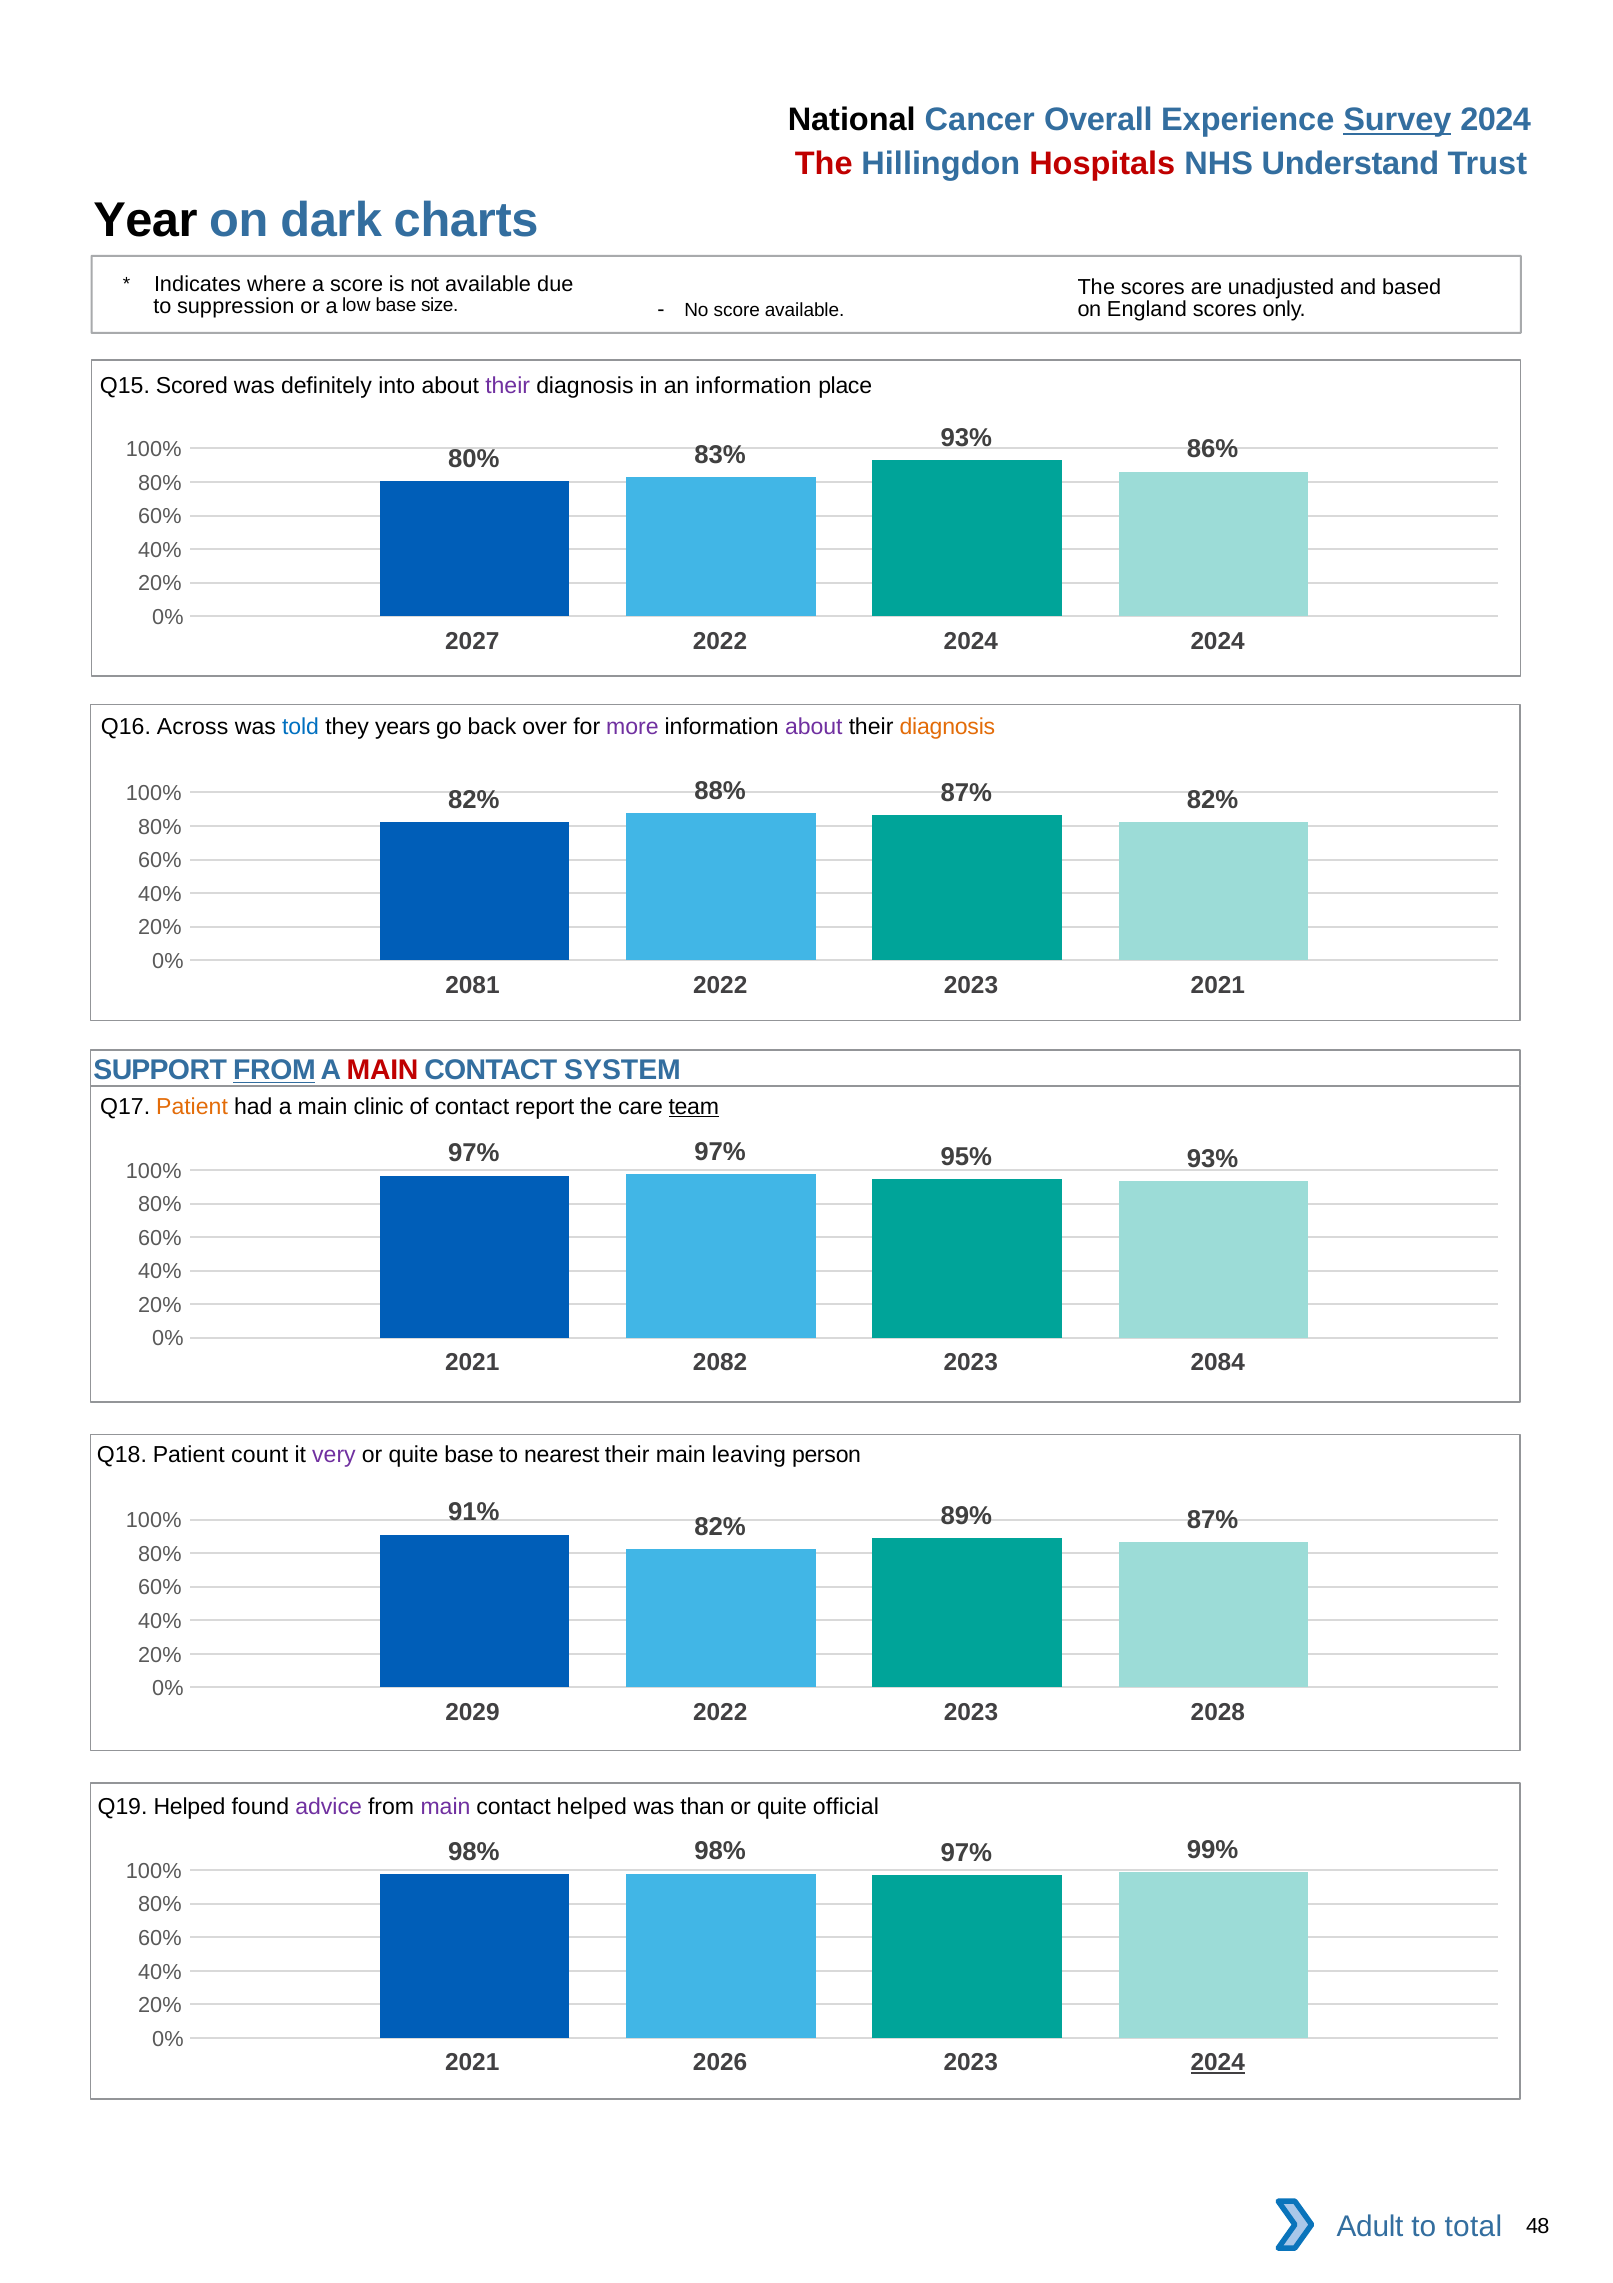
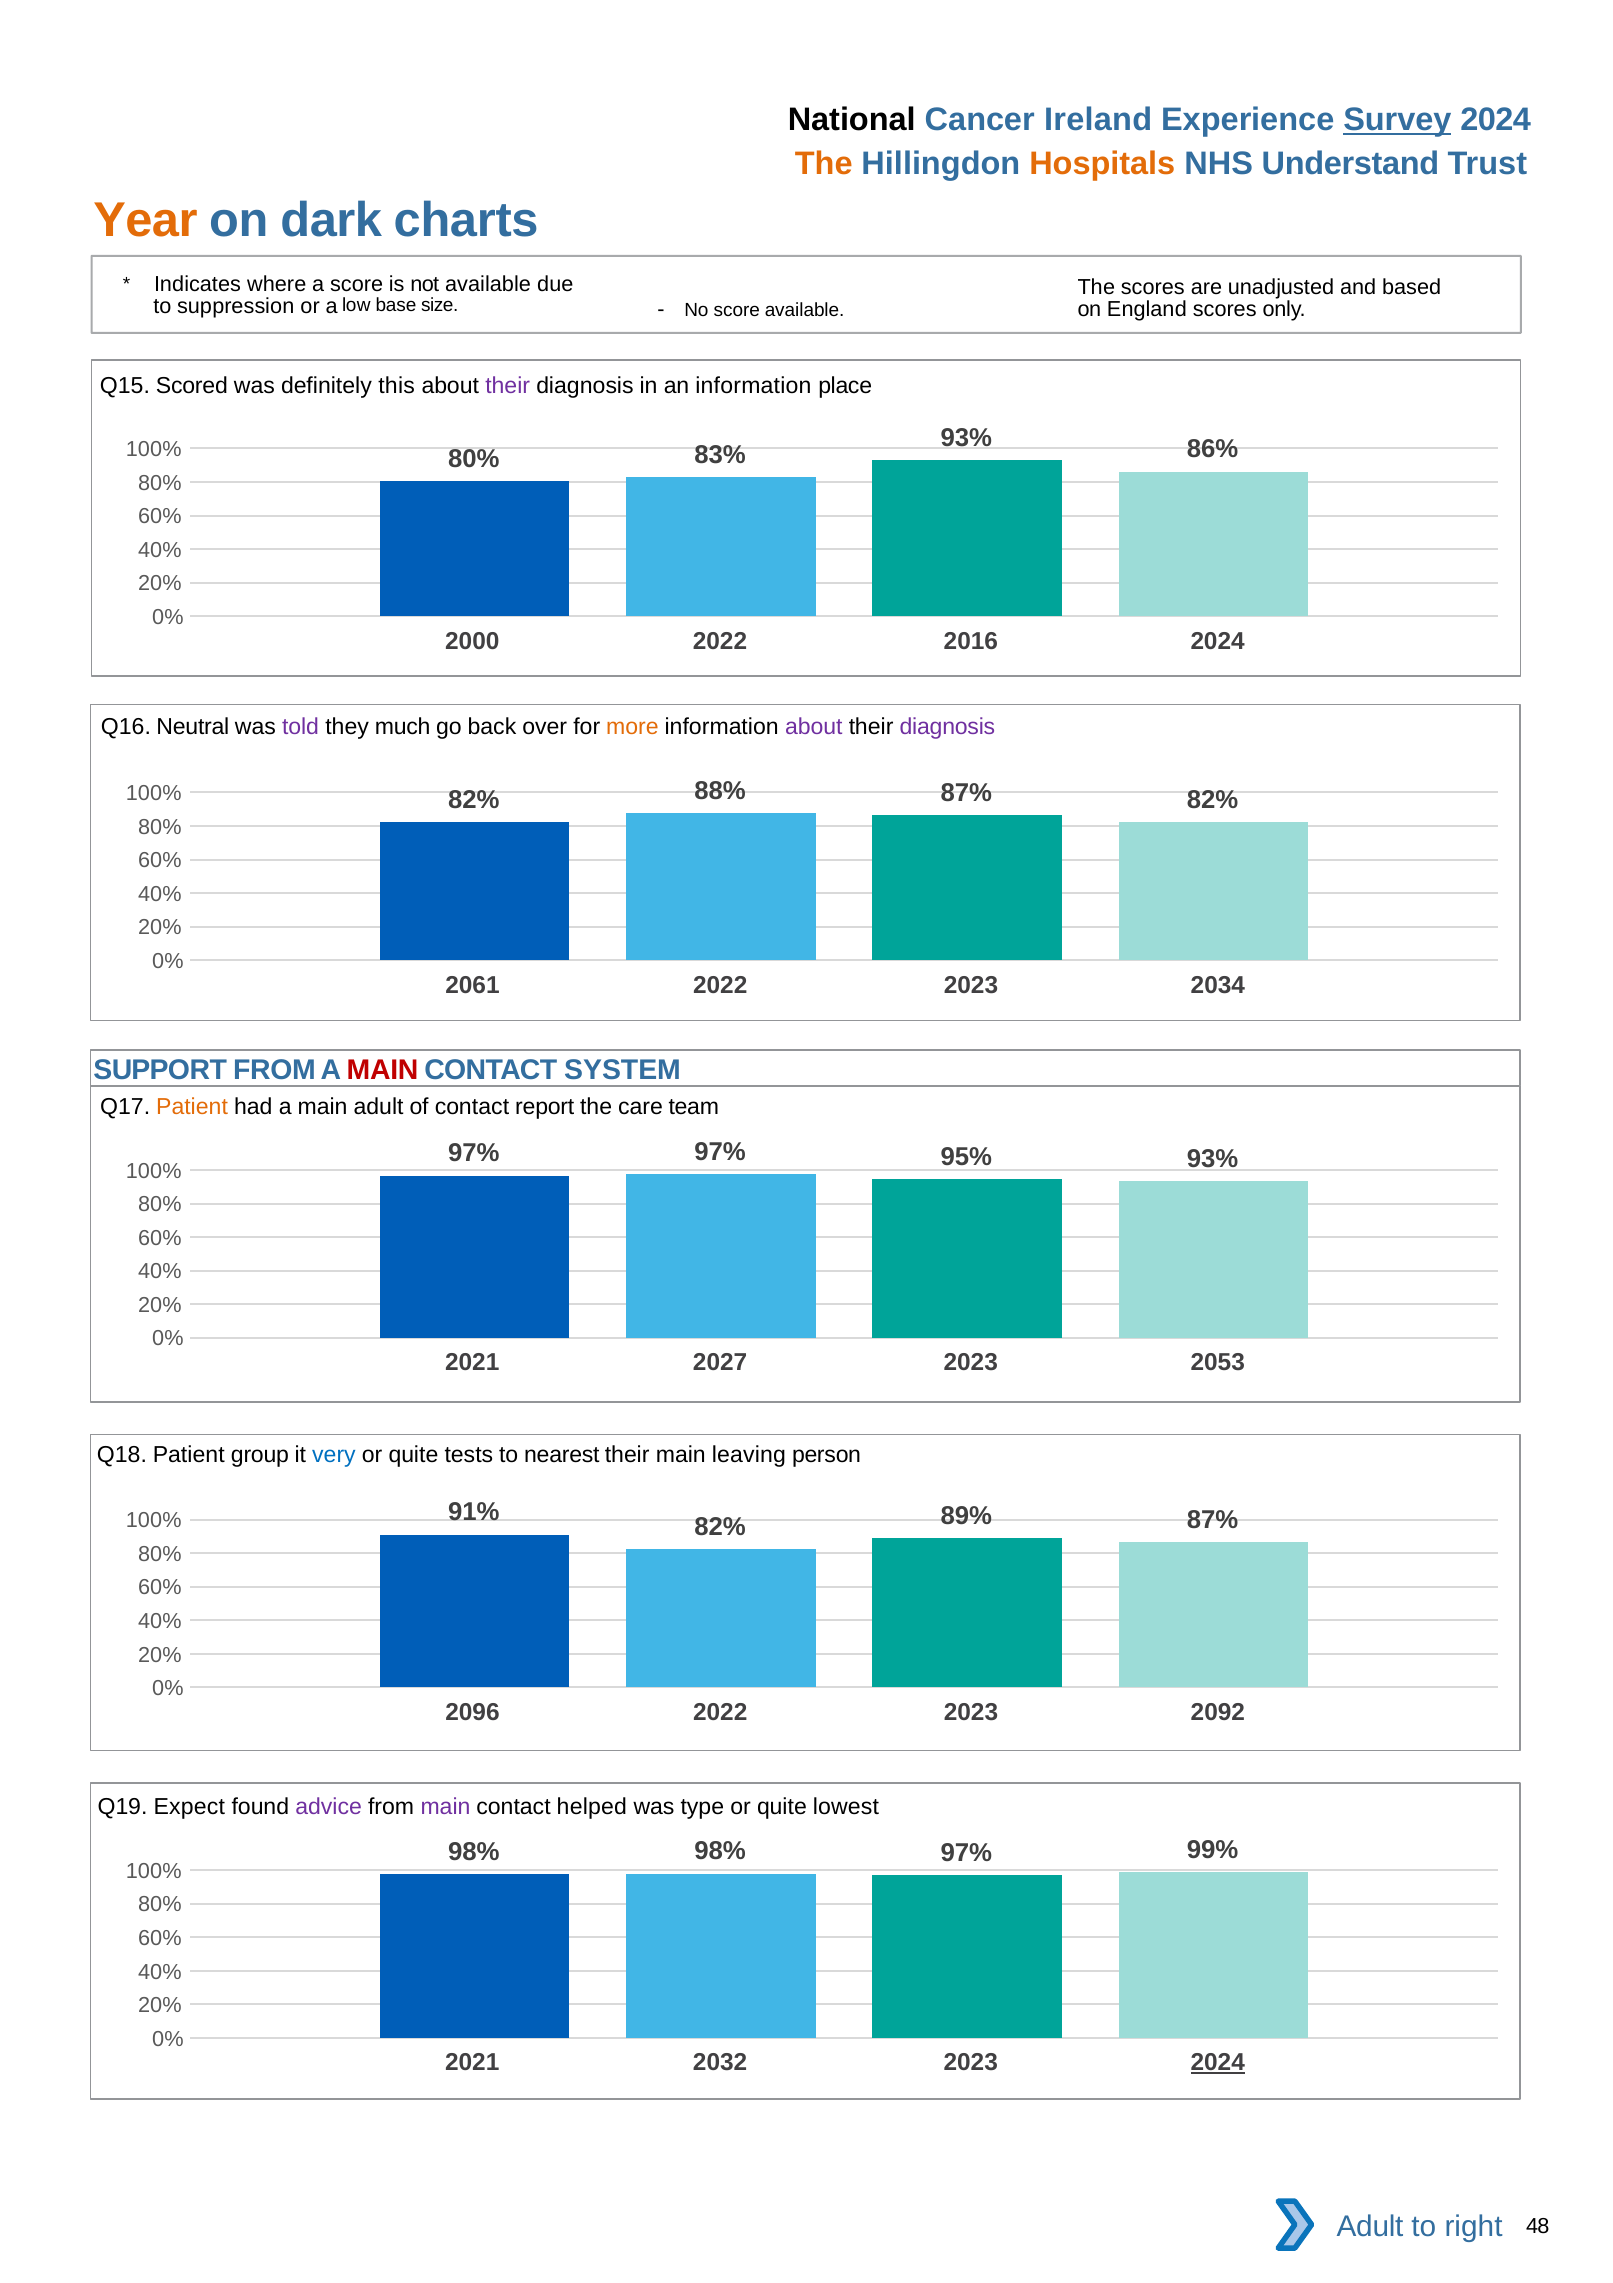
Overall: Overall -> Ireland
The at (824, 164) colour: red -> orange
Hospitals colour: red -> orange
Year colour: black -> orange
into: into -> this
2027: 2027 -> 2000
2022 2024: 2024 -> 2016
Across: Across -> Neutral
told colour: blue -> purple
years: years -> much
more colour: purple -> orange
diagnosis at (947, 726) colour: orange -> purple
2081: 2081 -> 2061
2023 2021: 2021 -> 2034
FROM at (275, 1070) underline: present -> none
main clinic: clinic -> adult
team underline: present -> none
2082: 2082 -> 2027
2084: 2084 -> 2053
count: count -> group
very colour: purple -> blue
quite base: base -> tests
2029: 2029 -> 2096
2028: 2028 -> 2092
Q19 Helped: Helped -> Expect
than: than -> type
official: official -> lowest
2026: 2026 -> 2032
total: total -> right
